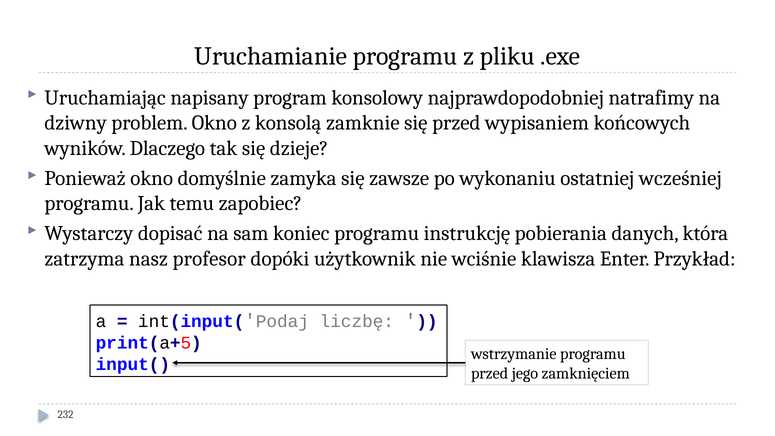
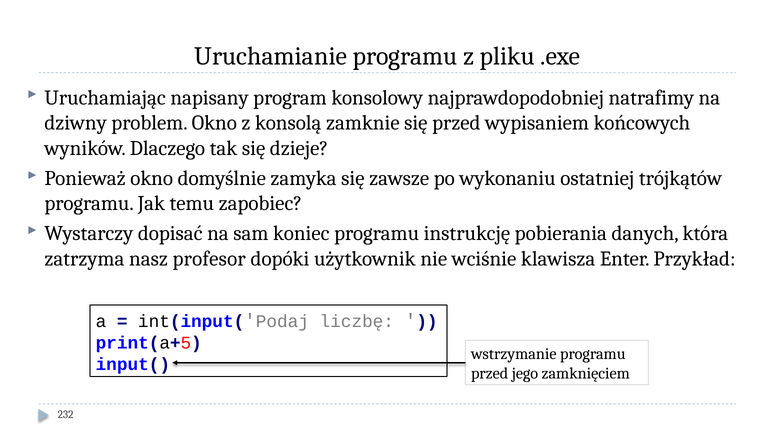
wcześniej: wcześniej -> trójkątów
